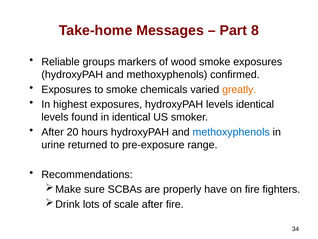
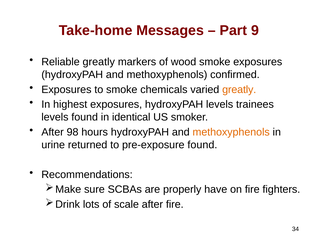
8: 8 -> 9
Reliable groups: groups -> greatly
levels identical: identical -> trainees
20: 20 -> 98
methoxyphenols at (231, 132) colour: blue -> orange
pre-exposure range: range -> found
